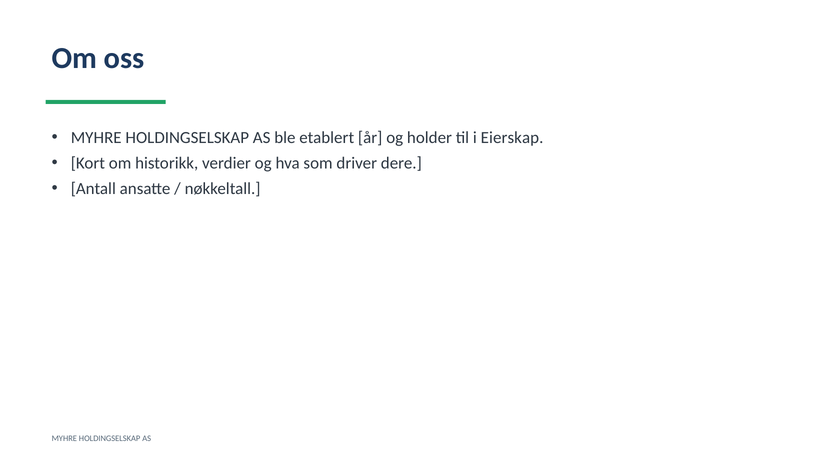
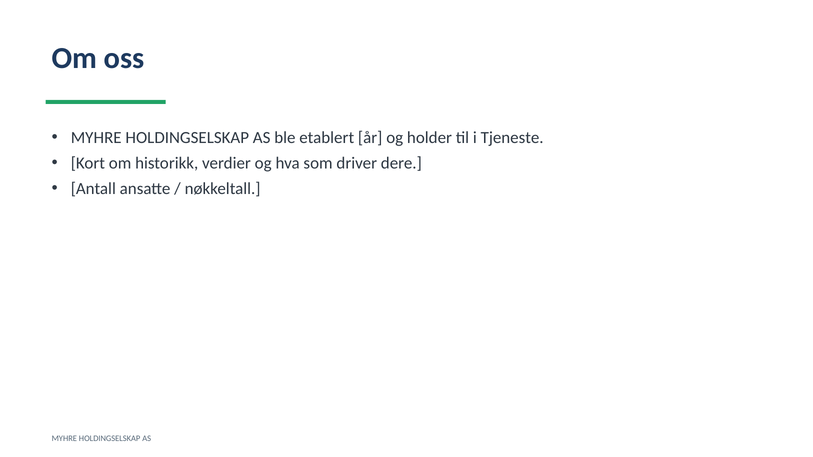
Eierskap: Eierskap -> Tjeneste
